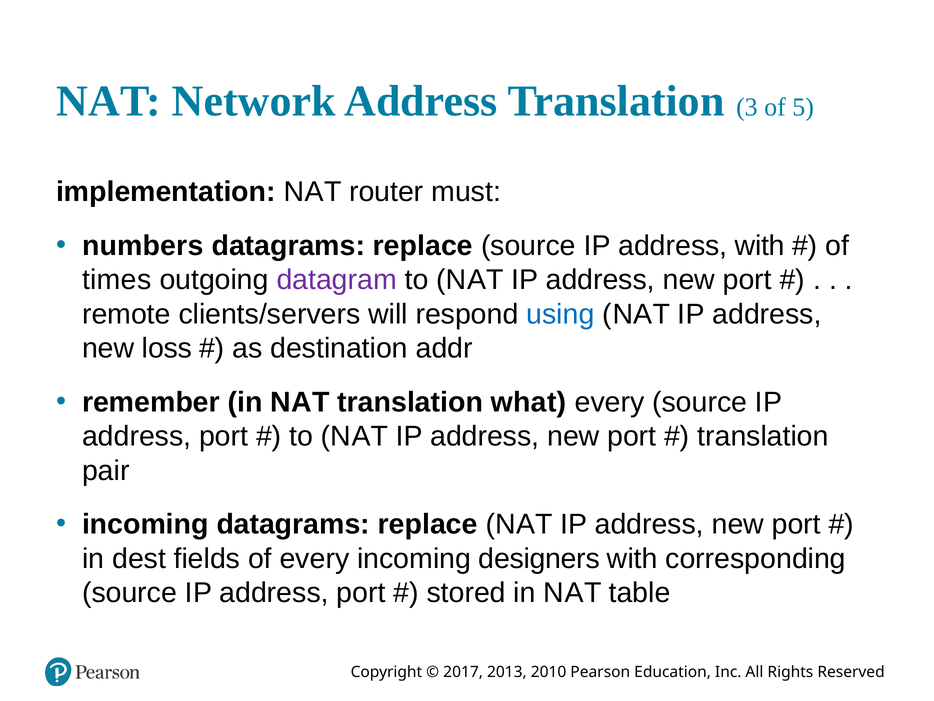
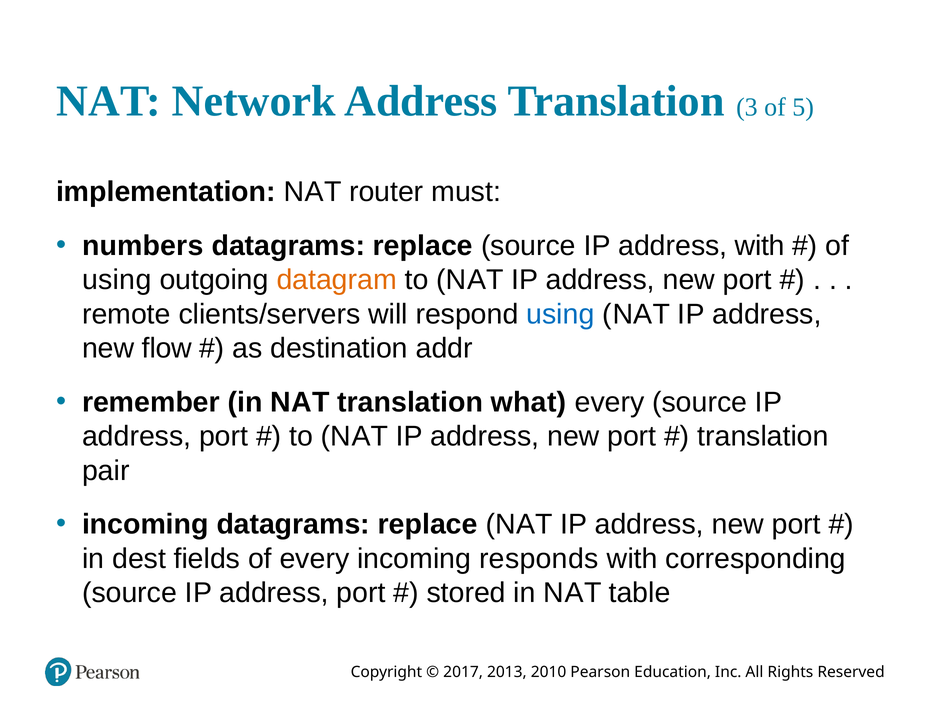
times at (117, 280): times -> using
datagram colour: purple -> orange
loss: loss -> flow
designers: designers -> responds
